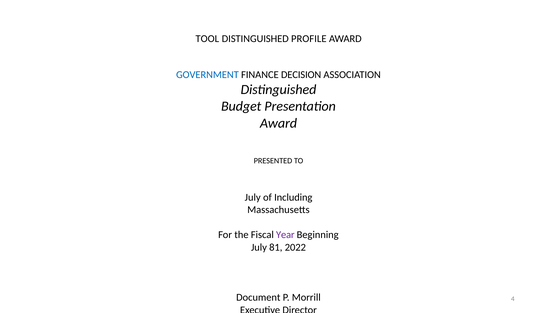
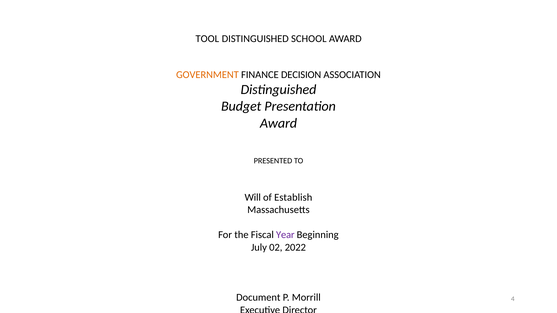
PROFILE: PROFILE -> SCHOOL
GOVERNMENT colour: blue -> orange
July at (253, 197): July -> Will
Including: Including -> Establish
81: 81 -> 02
